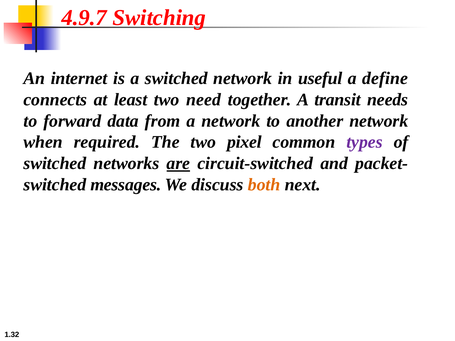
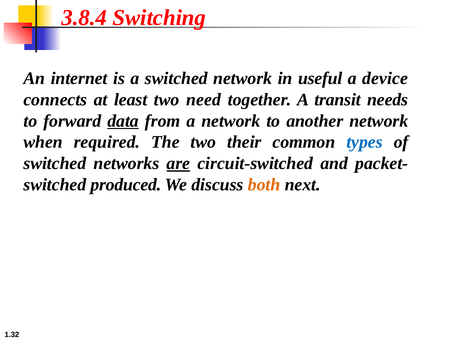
4.9.7: 4.9.7 -> 3.8.4
define: define -> device
data underline: none -> present
pixel: pixel -> their
types colour: purple -> blue
messages: messages -> produced
